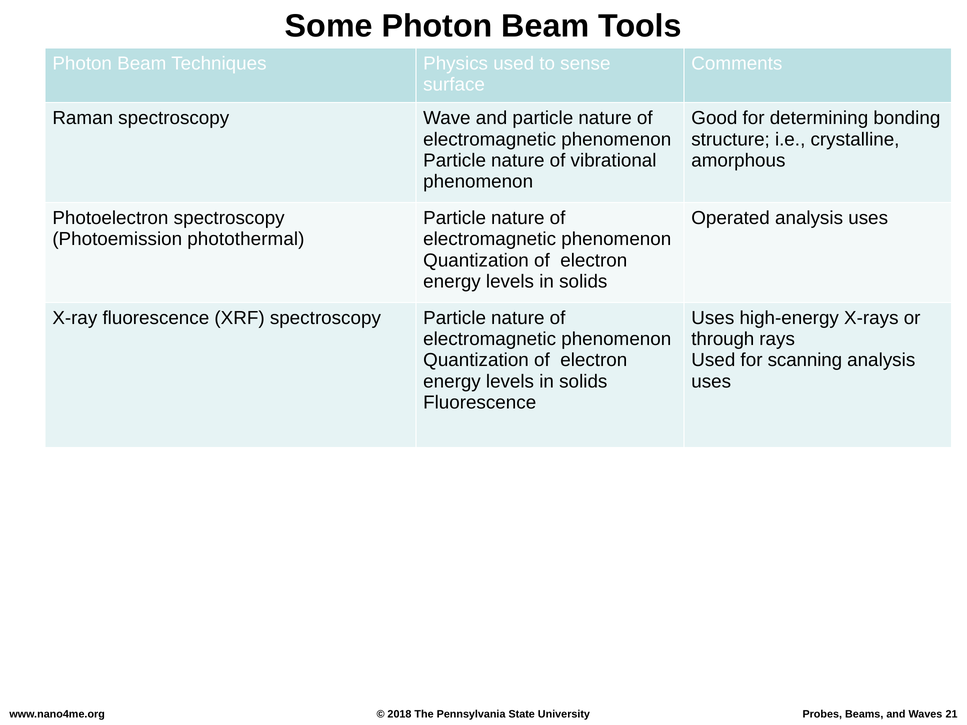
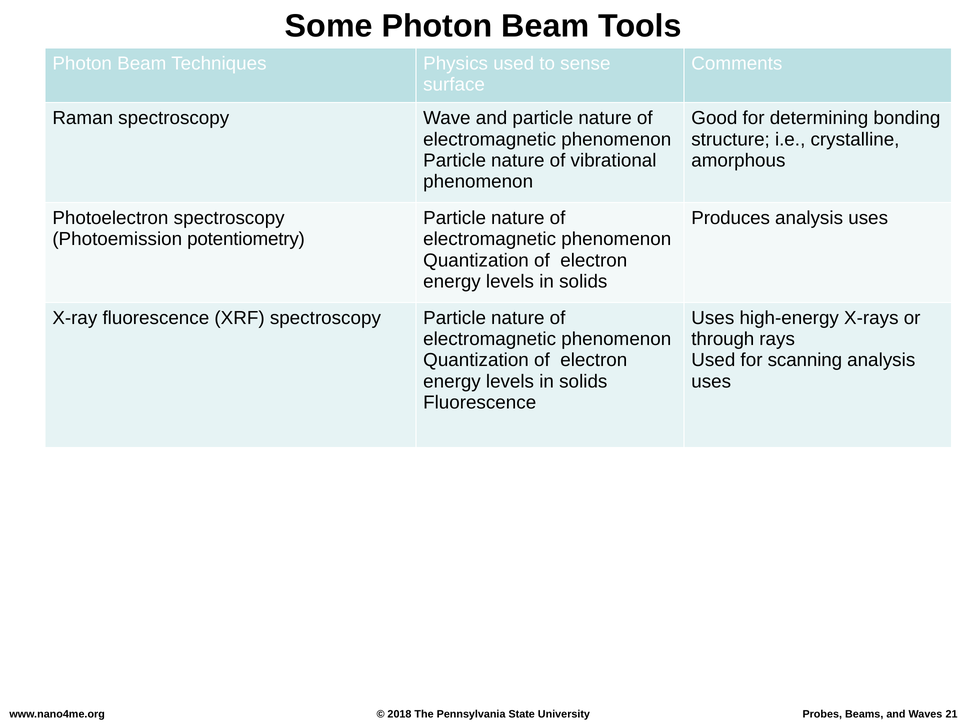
Operated: Operated -> Produces
photothermal: photothermal -> potentiometry
